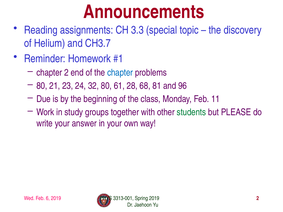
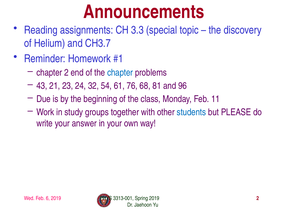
80 at (42, 86): 80 -> 43
32 80: 80 -> 54
28: 28 -> 76
students colour: green -> blue
